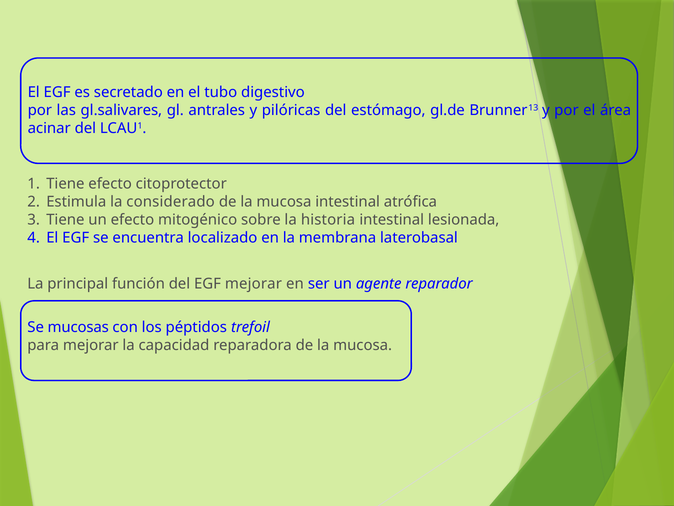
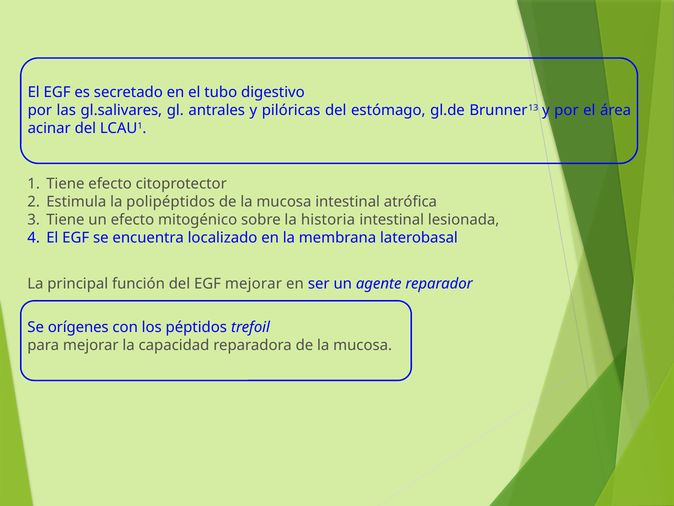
considerado: considerado -> polipéptidos
mucosas: mucosas -> orígenes
